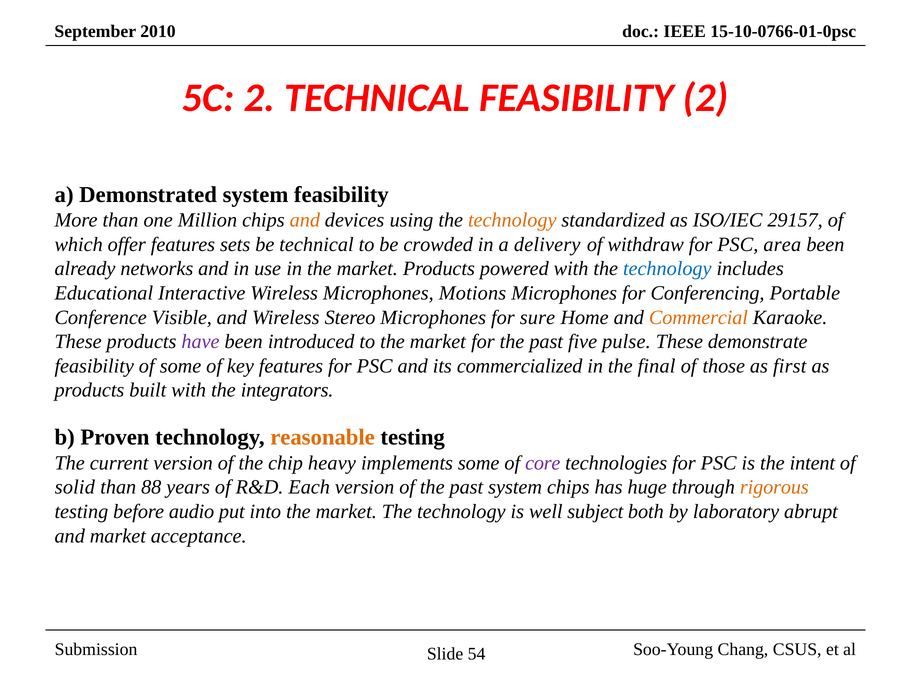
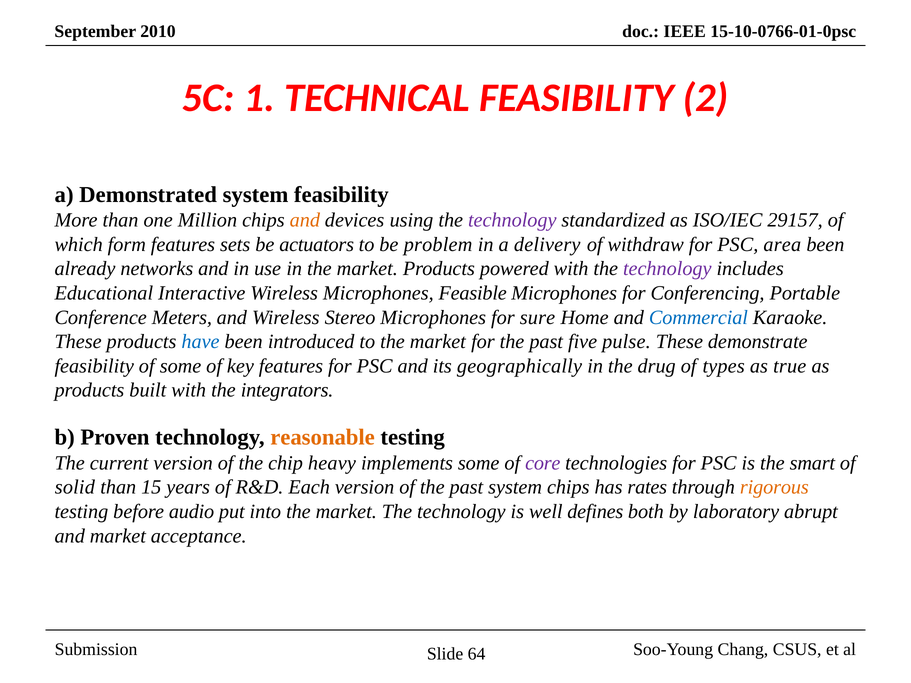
5C 2: 2 -> 1
technology at (512, 220) colour: orange -> purple
offer: offer -> form
be technical: technical -> actuators
crowded: crowded -> problem
technology at (667, 269) colour: blue -> purple
Motions: Motions -> Feasible
Visible: Visible -> Meters
Commercial colour: orange -> blue
have colour: purple -> blue
commercialized: commercialized -> geographically
final: final -> drug
those: those -> types
first: first -> true
intent: intent -> smart
88: 88 -> 15
huge: huge -> rates
subject: subject -> defines
54: 54 -> 64
